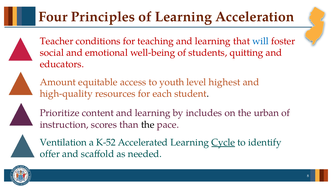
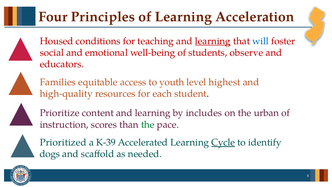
Teacher: Teacher -> Housed
learning at (213, 41) underline: none -> present
quitting: quitting -> observe
Amount: Amount -> Families
the at (148, 124) colour: black -> green
Ventilation: Ventilation -> Prioritized
K-52: K-52 -> K-39
offer: offer -> dogs
